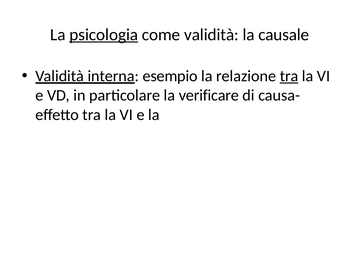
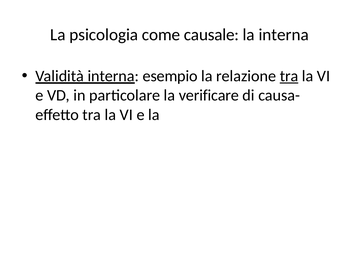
psicologia underline: present -> none
come validità: validità -> causale
la causale: causale -> interna
